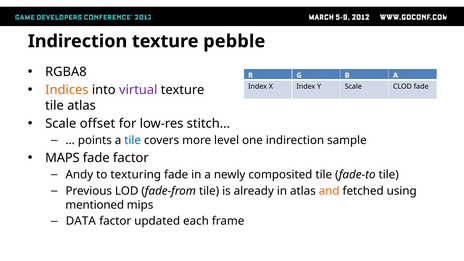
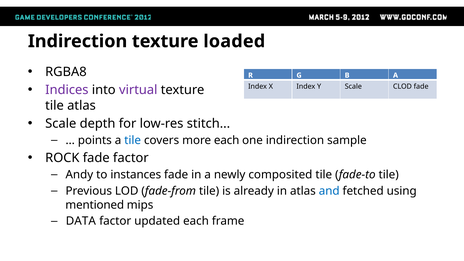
pebble: pebble -> loaded
Indices colour: orange -> purple
offset: offset -> depth
more level: level -> each
MAPS: MAPS -> ROCK
texturing: texturing -> instances
and colour: orange -> blue
